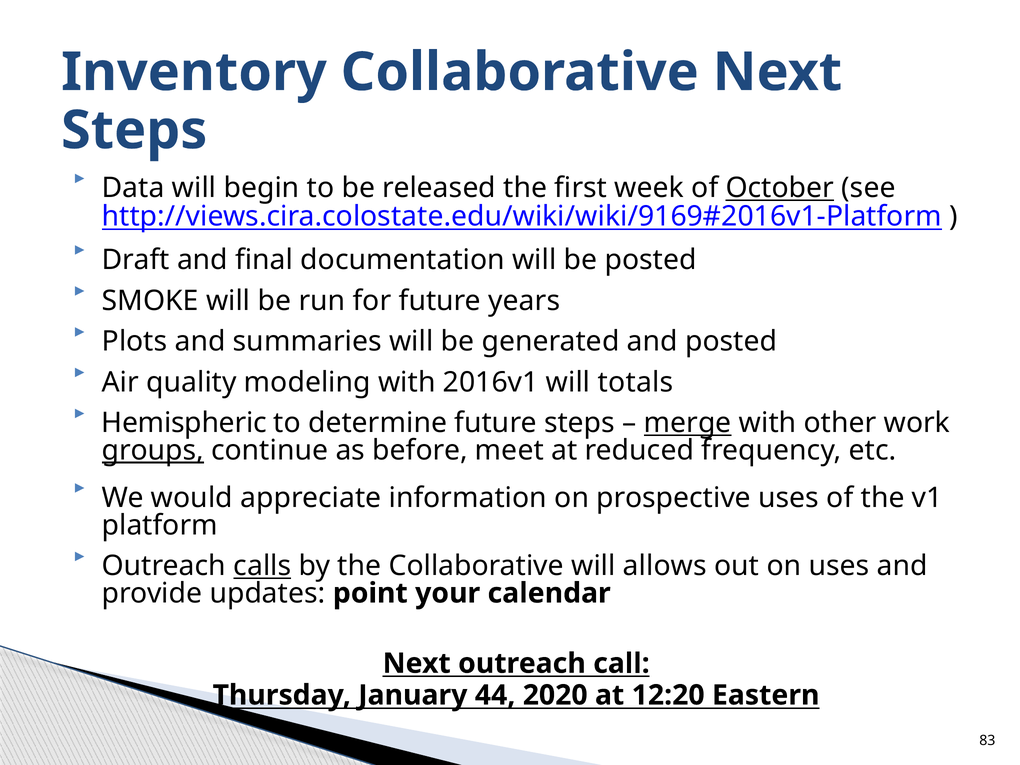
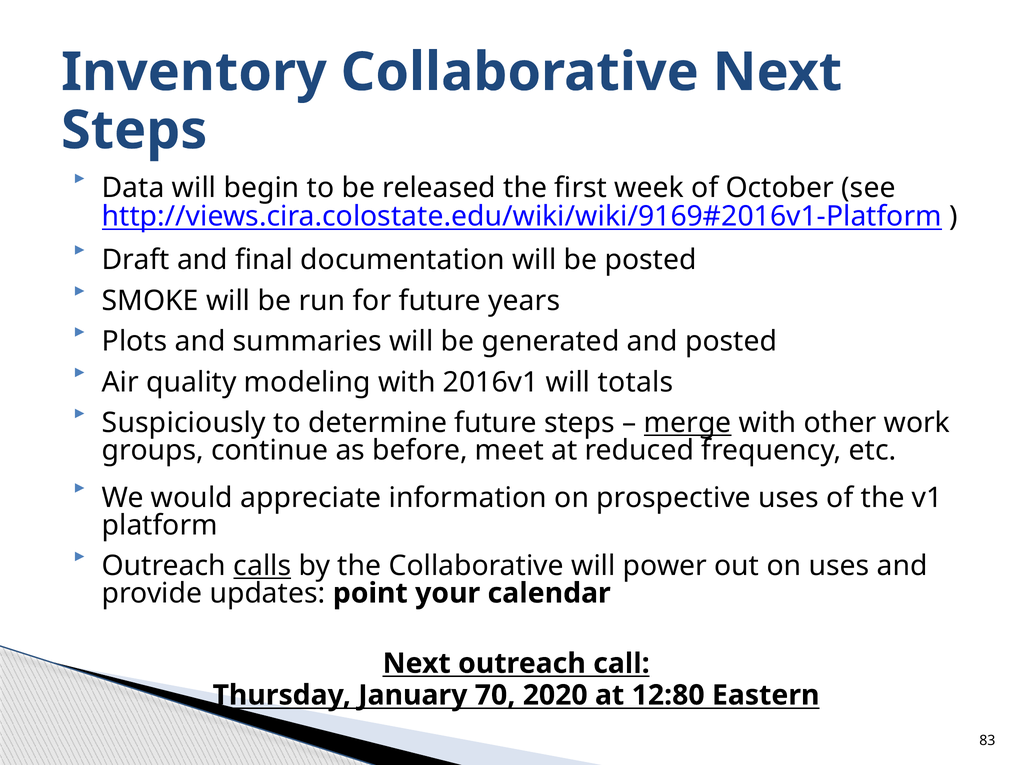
October underline: present -> none
Hemispheric: Hemispheric -> Suspiciously
groups underline: present -> none
allows: allows -> power
44: 44 -> 70
12:20: 12:20 -> 12:80
